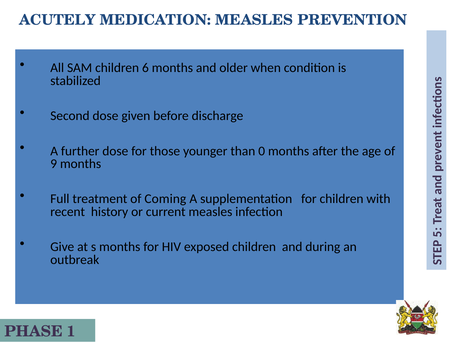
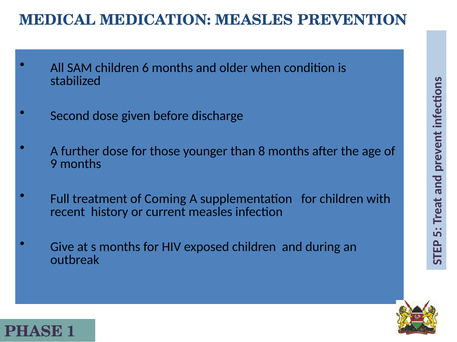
ACUTELY: ACUTELY -> MEDICAL
0: 0 -> 8
